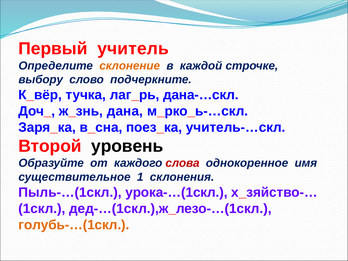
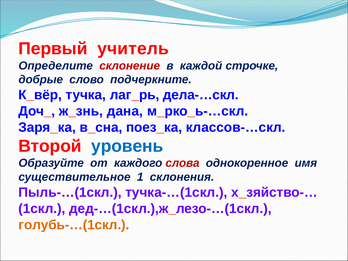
склонение colour: orange -> red
выбору: выбору -> добрые
дана-…скл: дана-…скл -> дела-…скл
учитель-…скл: учитель-…скл -> классов-…скл
уровень colour: black -> blue
урока-…(1скл: урока-…(1скл -> тучка-…(1скл
